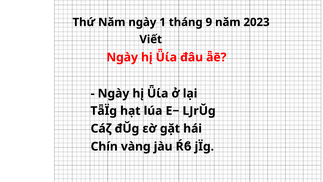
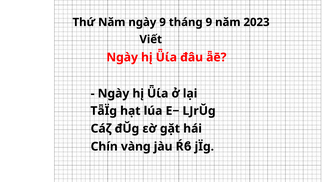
ngày 1: 1 -> 9
